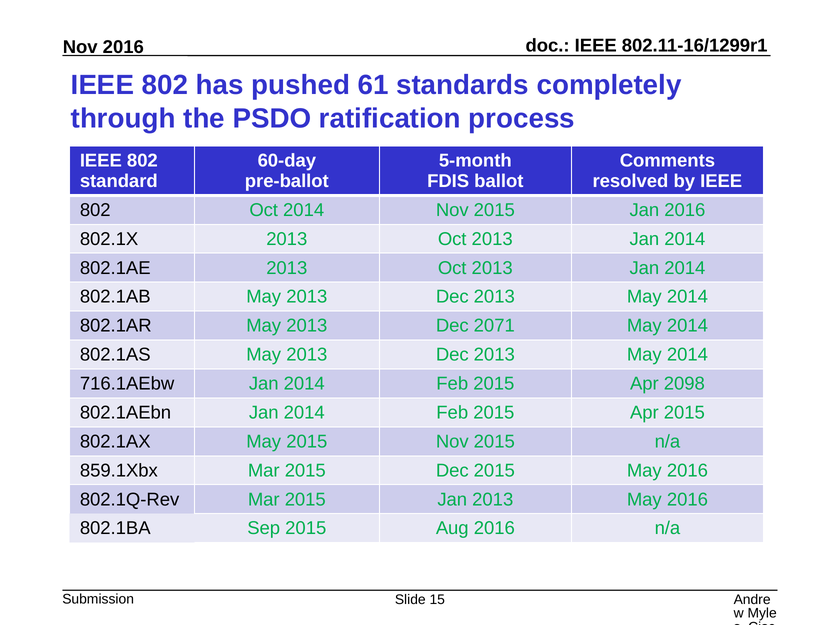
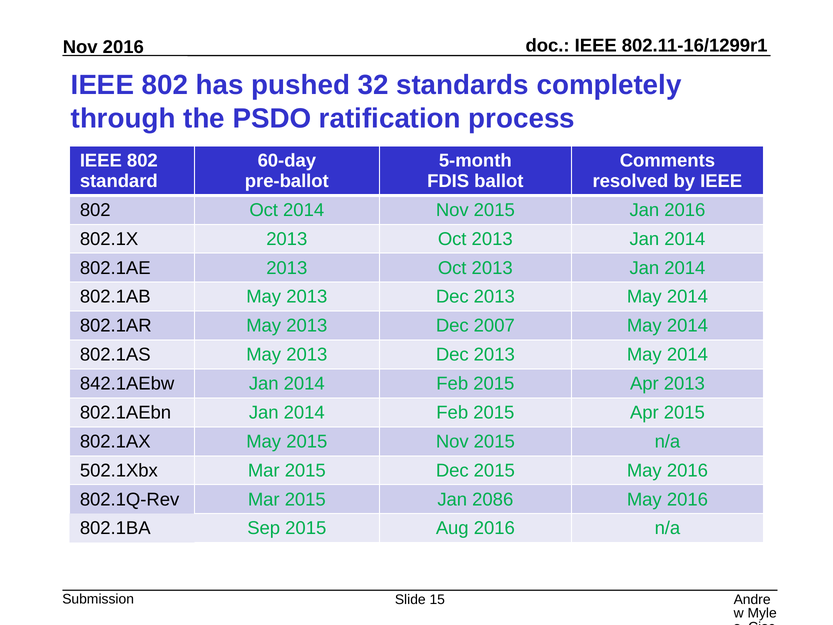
61: 61 -> 32
2071: 2071 -> 2007
716.1AEbw: 716.1AEbw -> 842.1AEbw
Apr 2098: 2098 -> 2013
859.1Xbx: 859.1Xbx -> 502.1Xbx
Jan 2013: 2013 -> 2086
